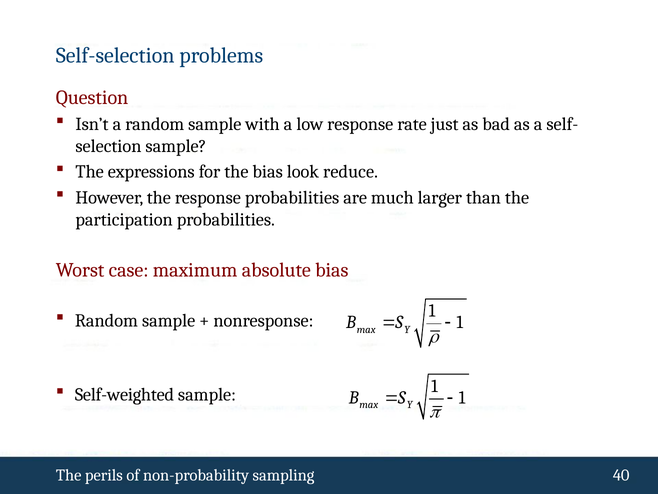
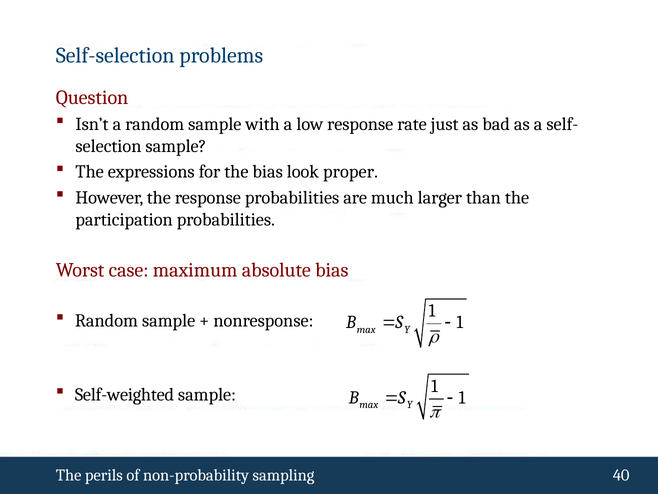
reduce: reduce -> proper
